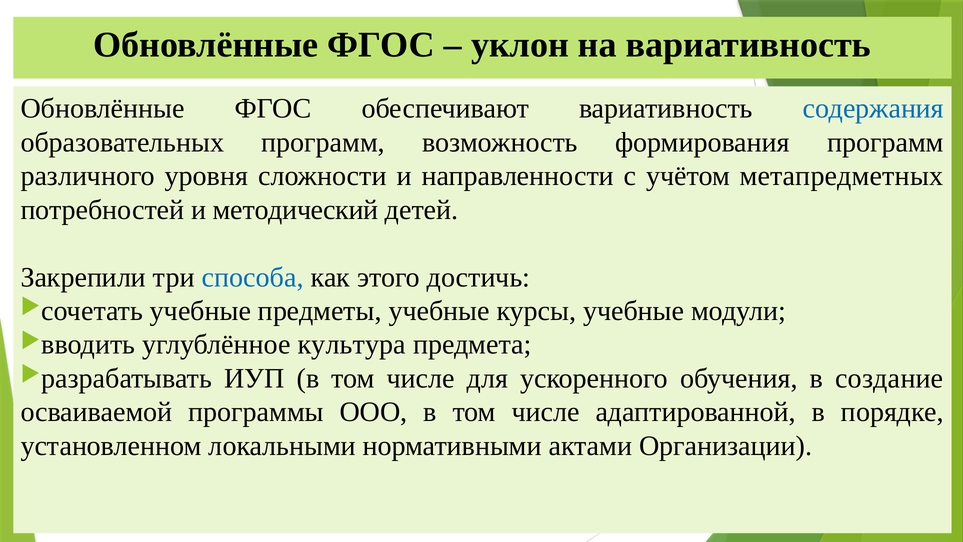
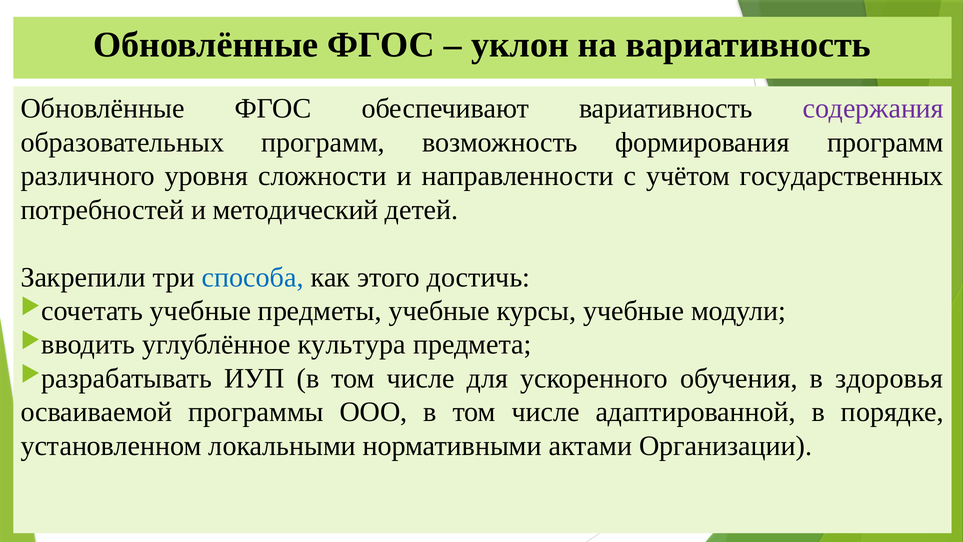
содержания colour: blue -> purple
метапредметных: метапредметных -> государственных
создание: создание -> здоровья
